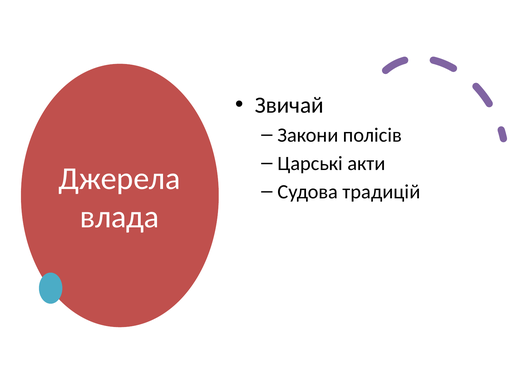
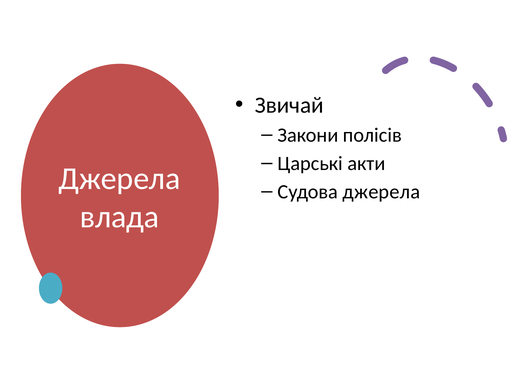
Судова традицій: традицій -> джерела
